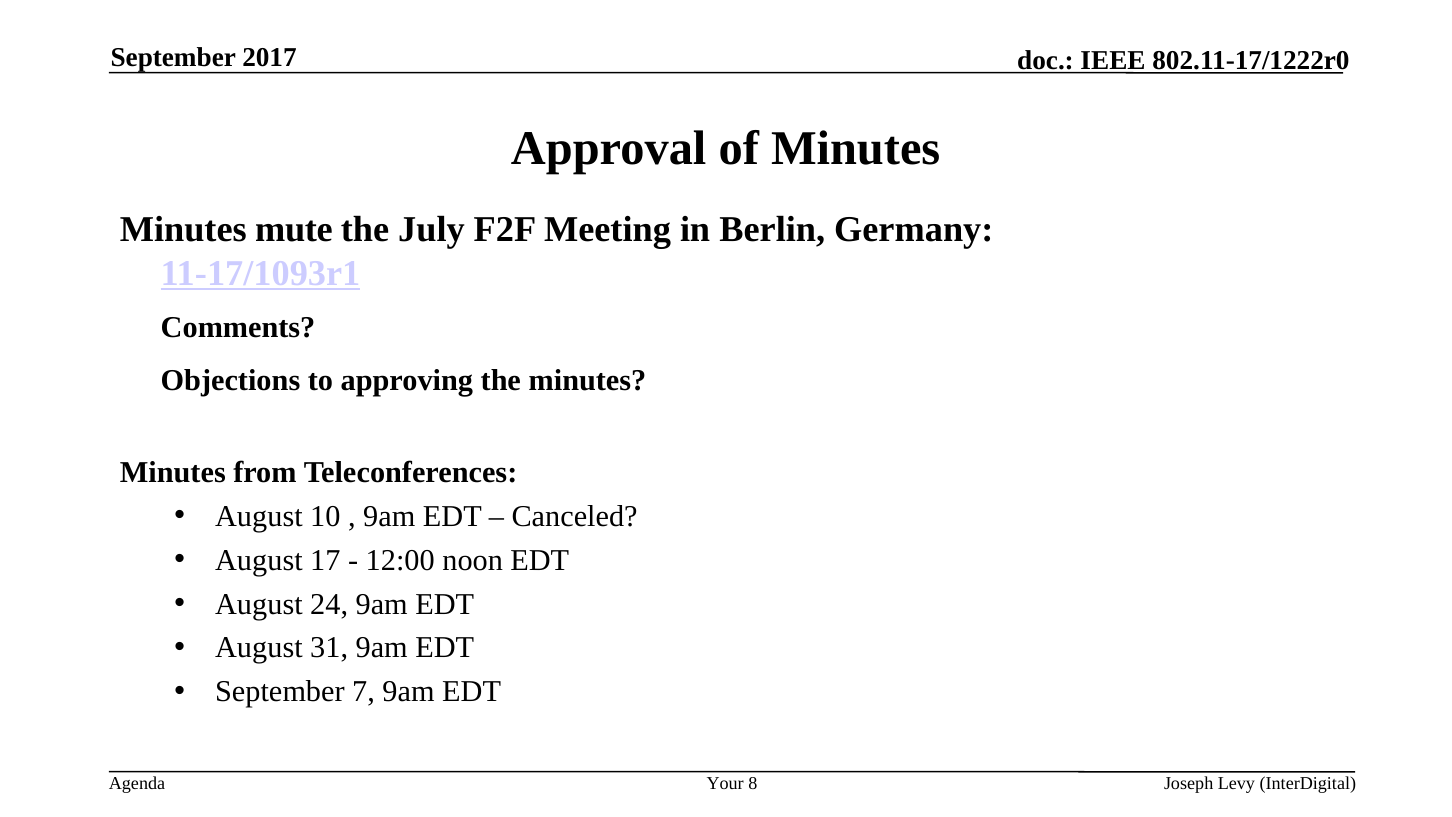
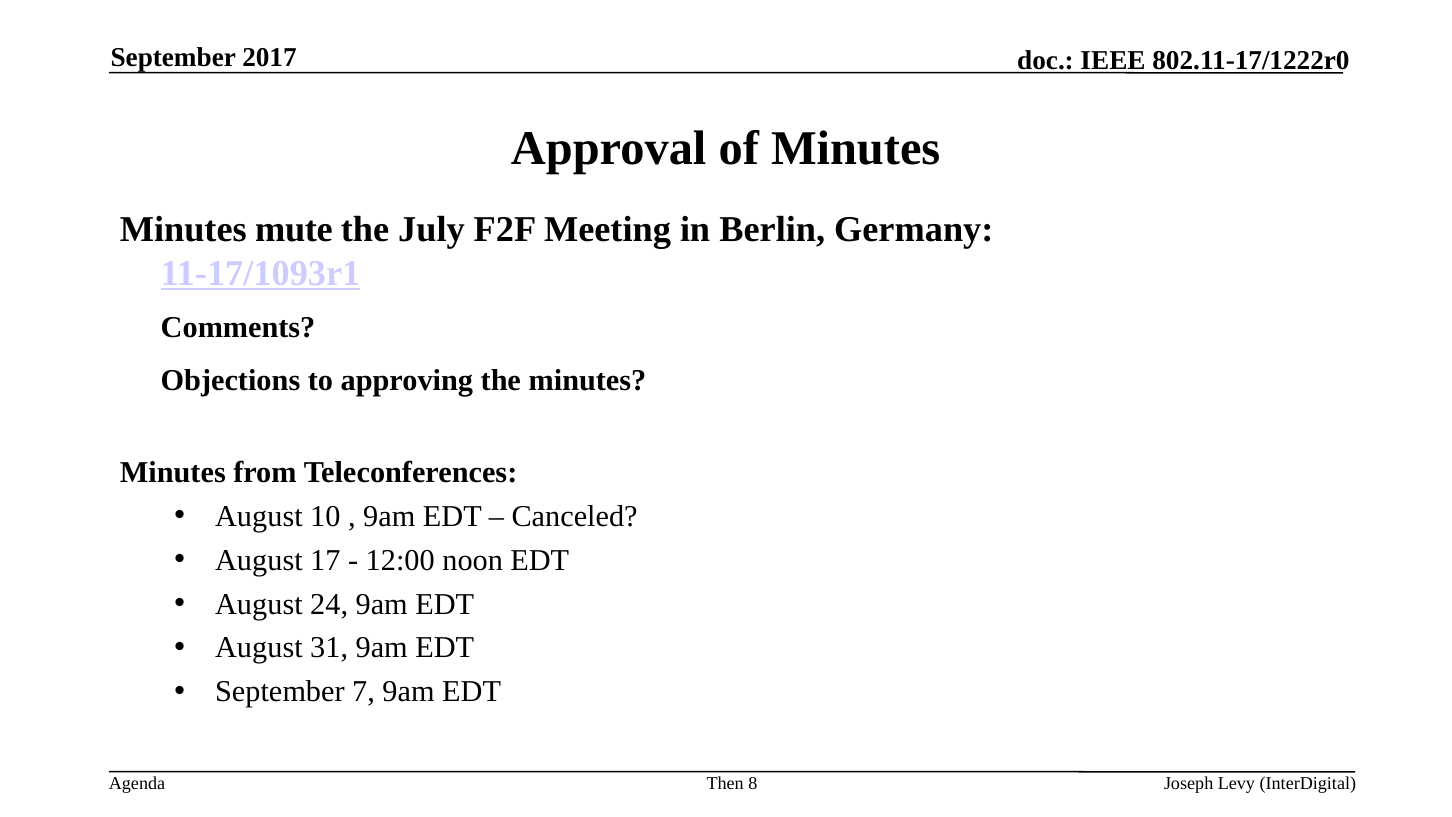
Your: Your -> Then
